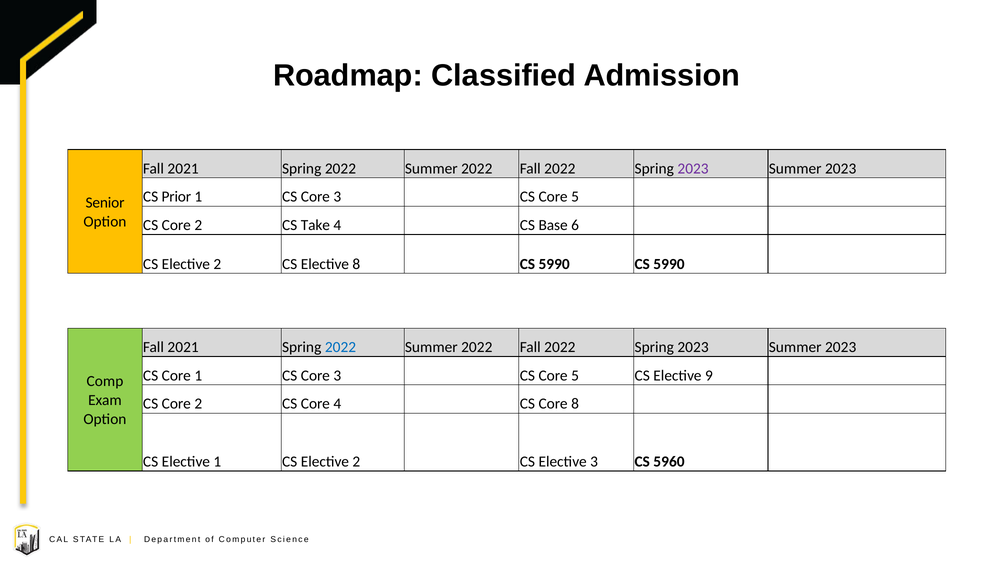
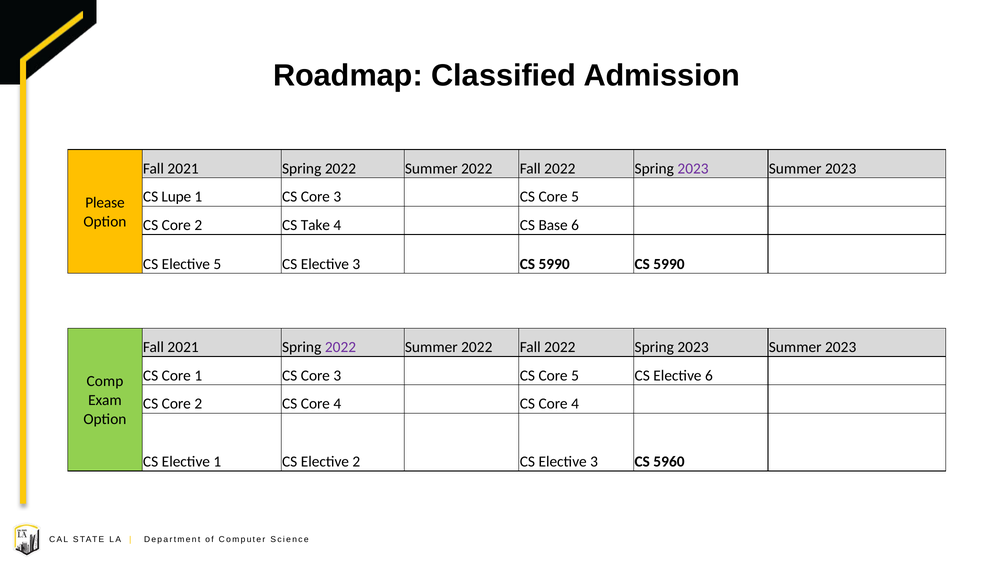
Prior: Prior -> Lupe
Senior: Senior -> Please
2 at (217, 264): 2 -> 5
8 at (356, 264): 8 -> 3
2022 at (341, 347) colour: blue -> purple
Elective 9: 9 -> 6
4 CS Core 8: 8 -> 4
